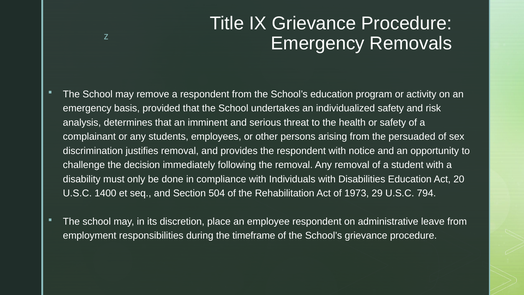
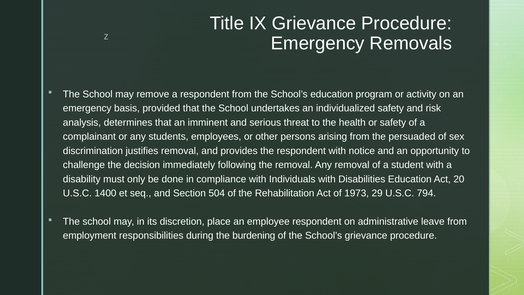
timeframe: timeframe -> burdening
